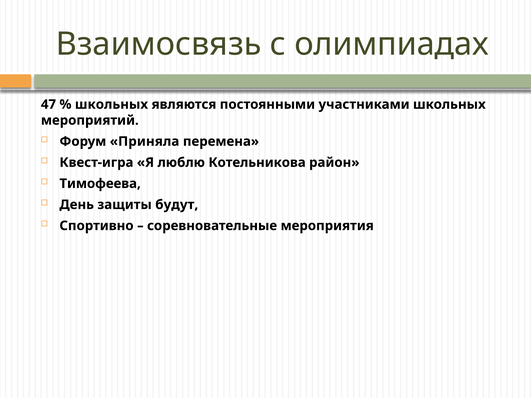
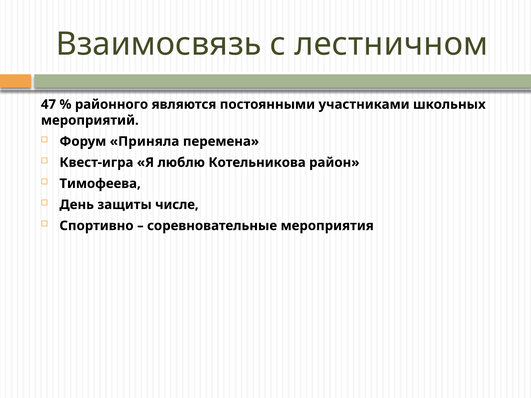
олимпиадах: олимпиадах -> лестничном
школьных at (111, 104): школьных -> районного
будут: будут -> числе
